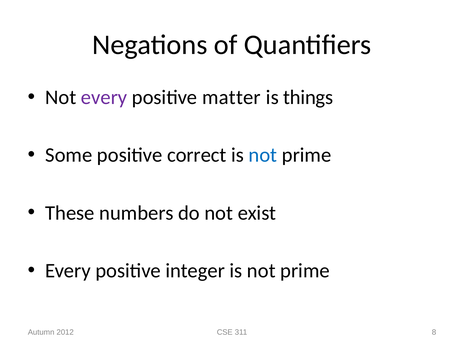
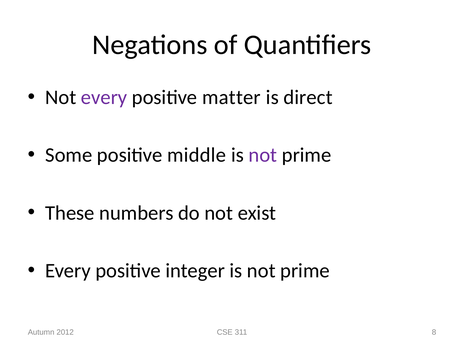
things: things -> direct
correct: correct -> middle
not at (263, 155) colour: blue -> purple
